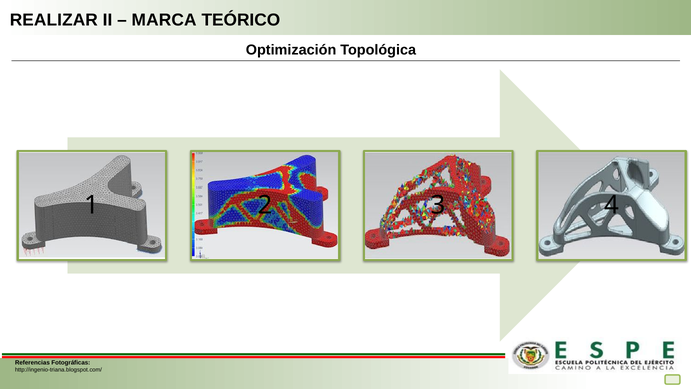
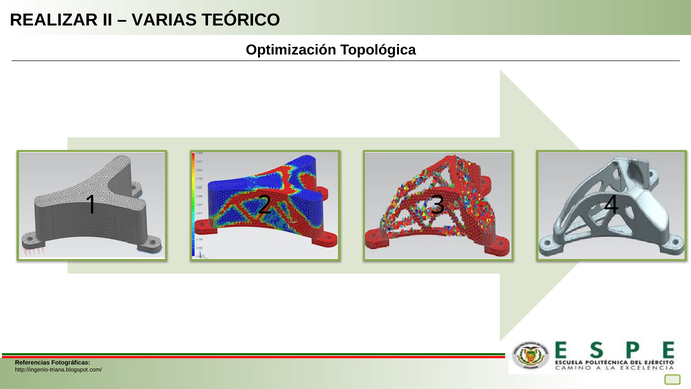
MARCA: MARCA -> VARIAS
